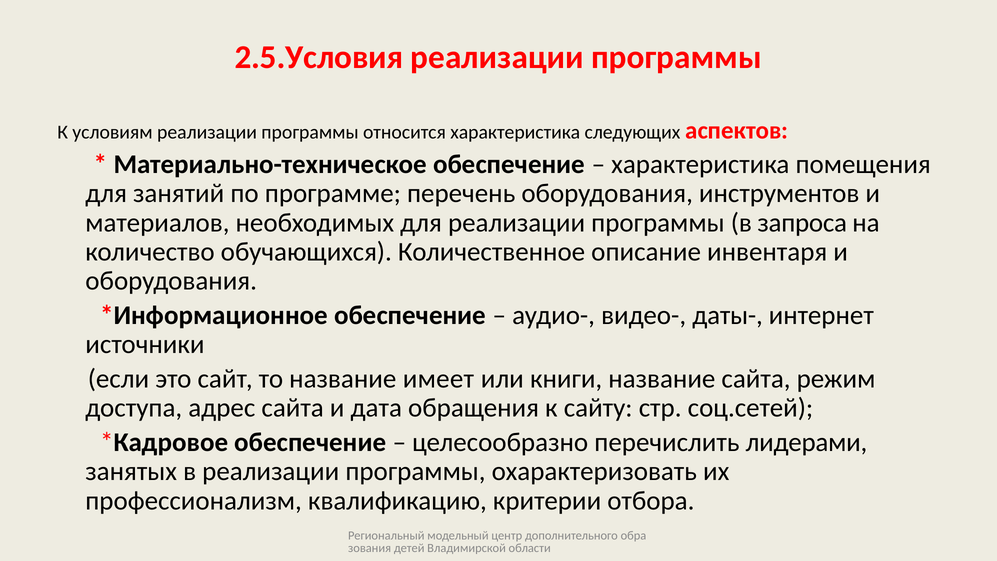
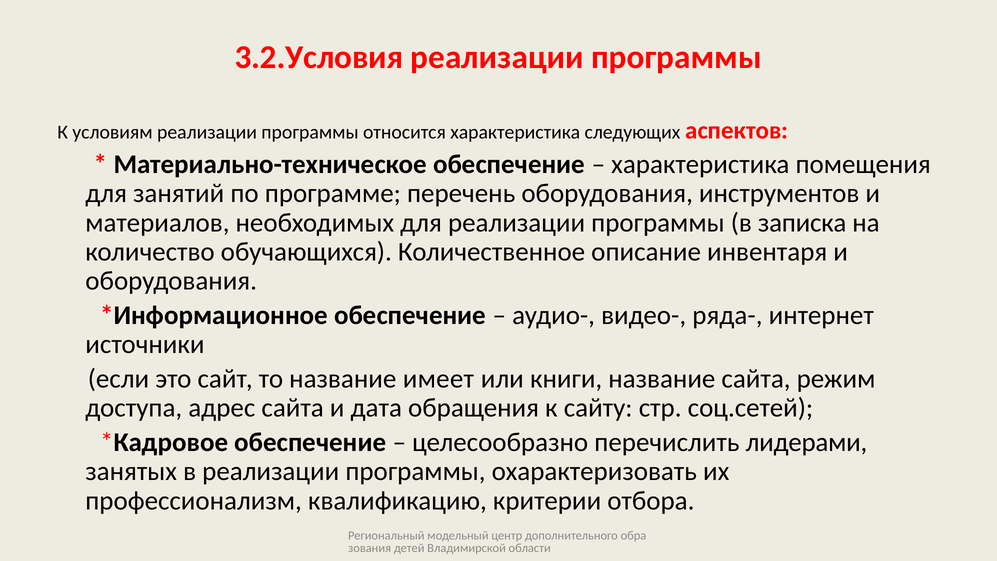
2.5.Условия: 2.5.Условия -> 3.2.Условия
запроса: запроса -> записка
даты-: даты- -> ряда-
